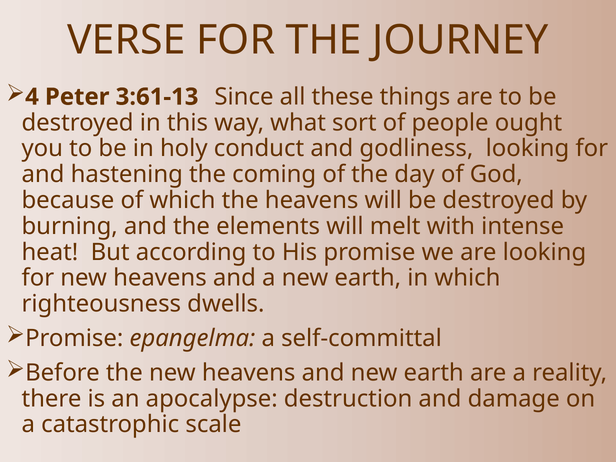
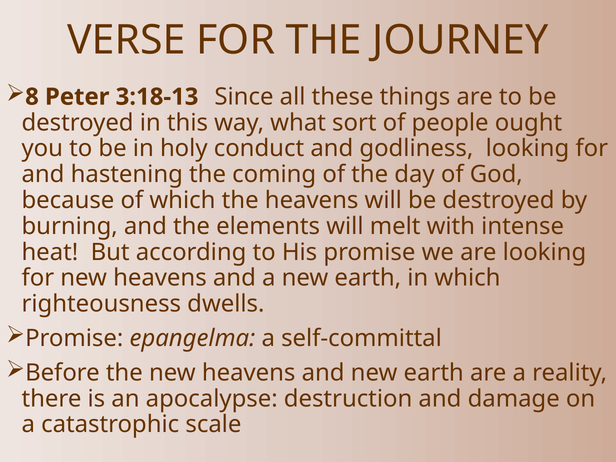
4: 4 -> 8
3:61-13: 3:61-13 -> 3:18-13
